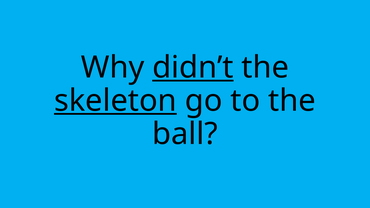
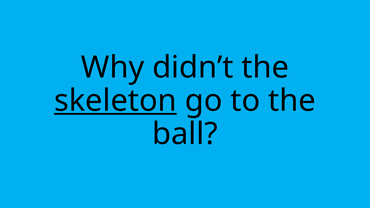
didn’t underline: present -> none
